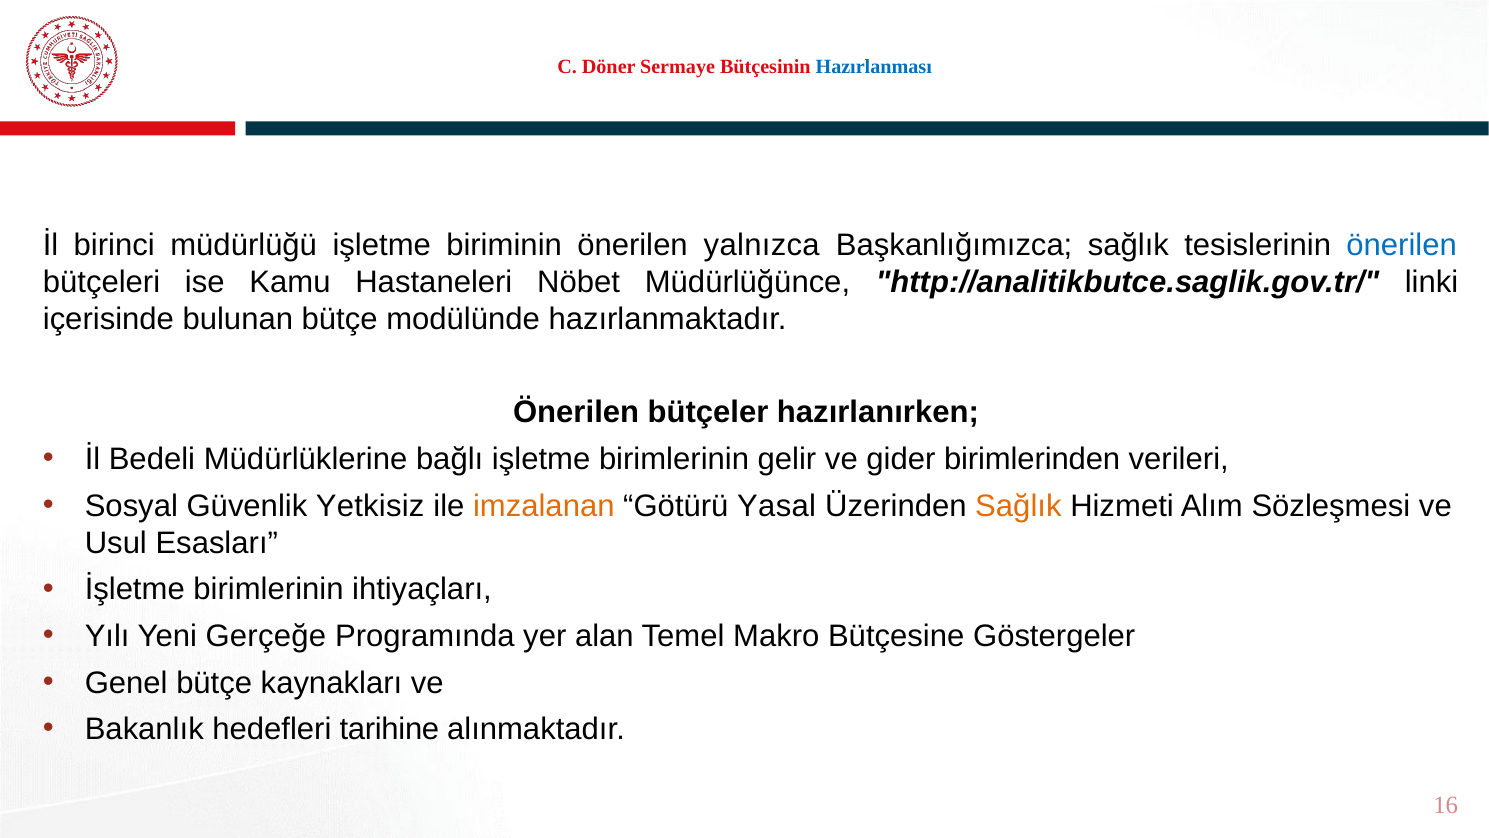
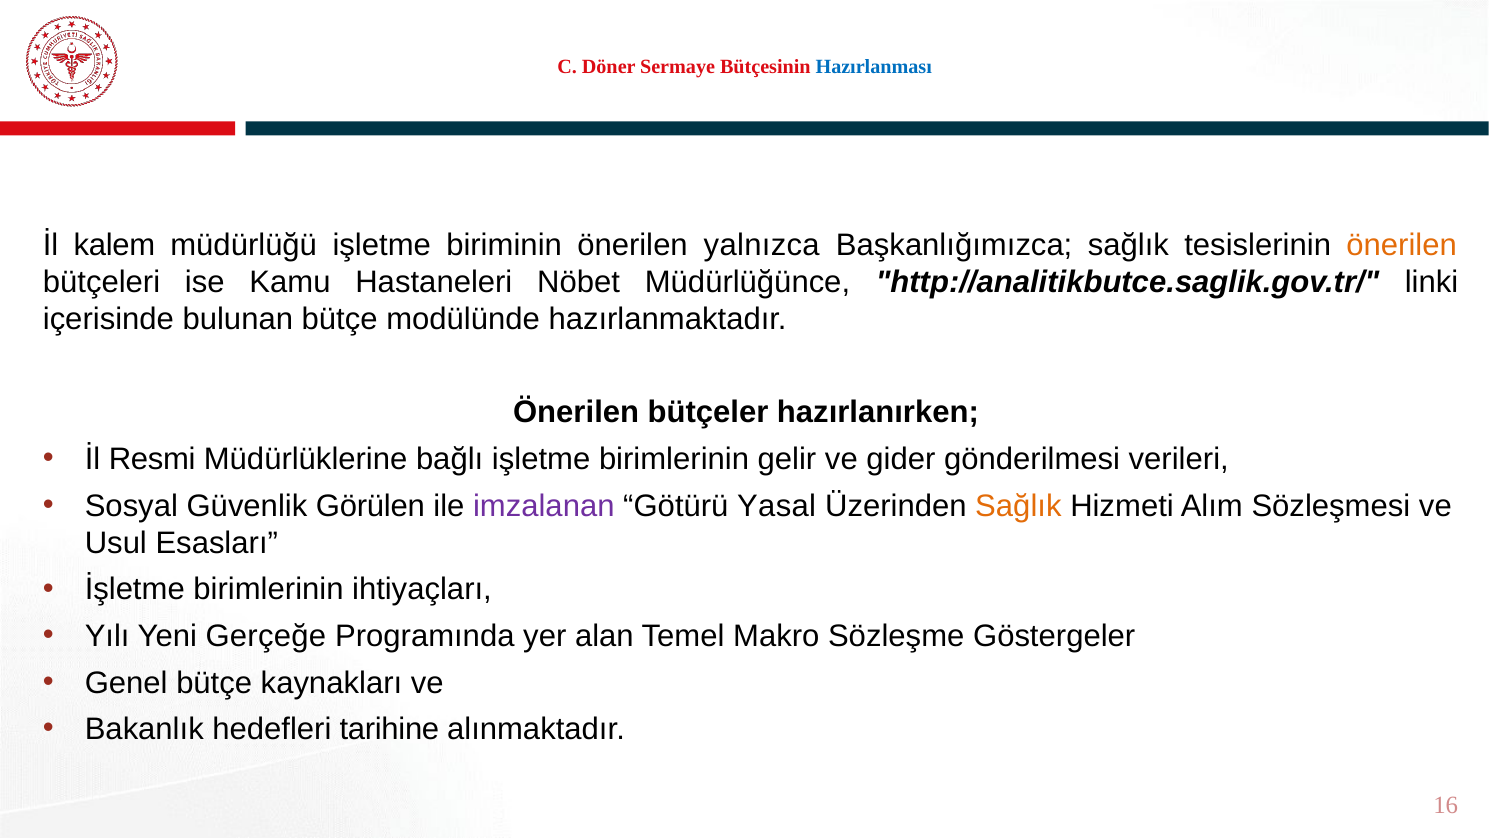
birinci: birinci -> kalem
önerilen at (1402, 245) colour: blue -> orange
Bedeli: Bedeli -> Resmi
birimlerinden: birimlerinden -> gönderilmesi
Yetkisiz: Yetkisiz -> Görülen
imzalanan colour: orange -> purple
Bütçesine: Bütçesine -> Sözleşme
